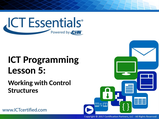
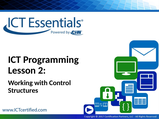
5: 5 -> 2
